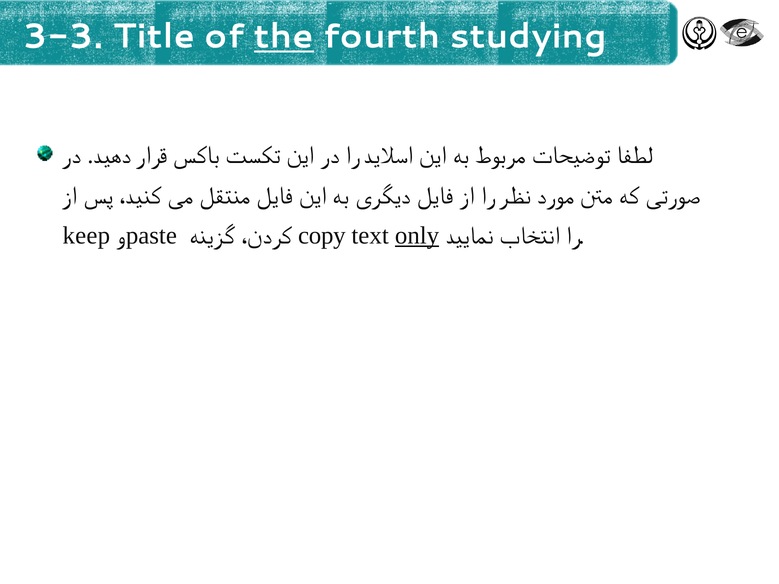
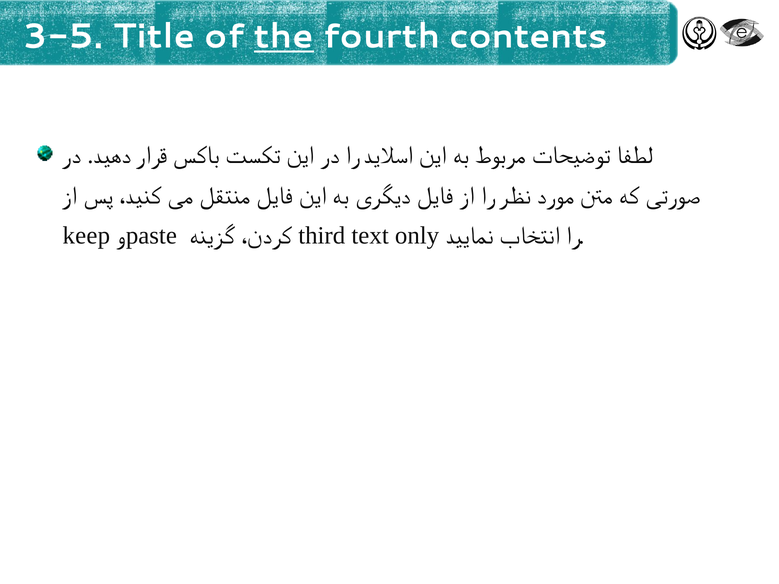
3-3: 3-3 -> 3-5
studying: studying -> contents
copy: copy -> third
only underline: present -> none
